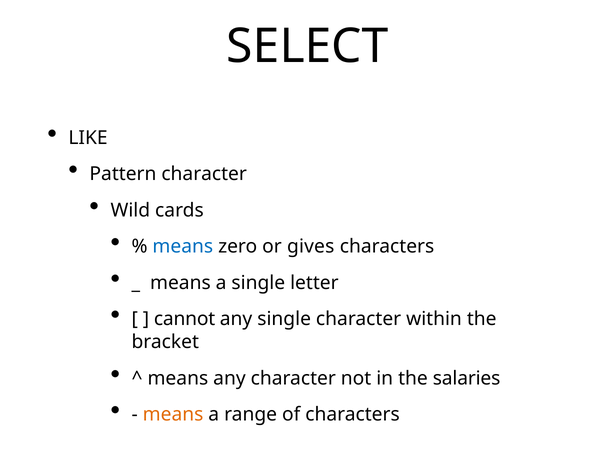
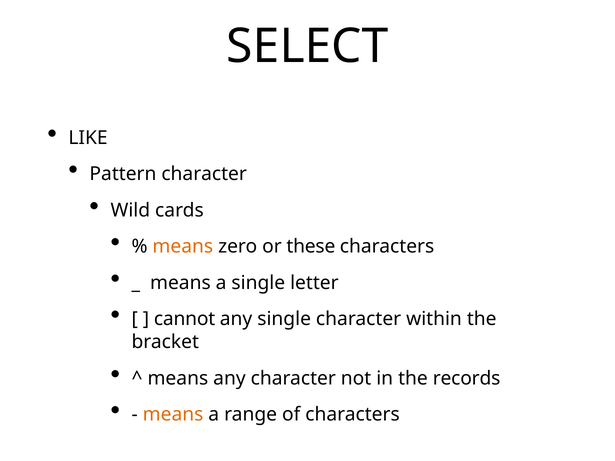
means at (183, 247) colour: blue -> orange
gives: gives -> these
salaries: salaries -> records
